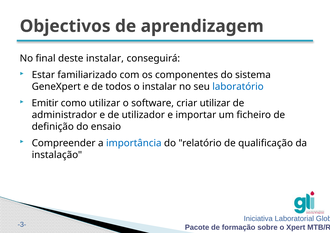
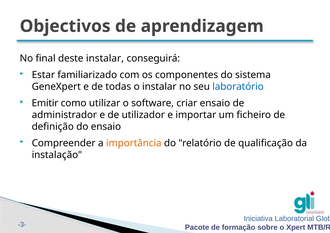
todos: todos -> todas
criar utilizar: utilizar -> ensaio
importância colour: blue -> orange
